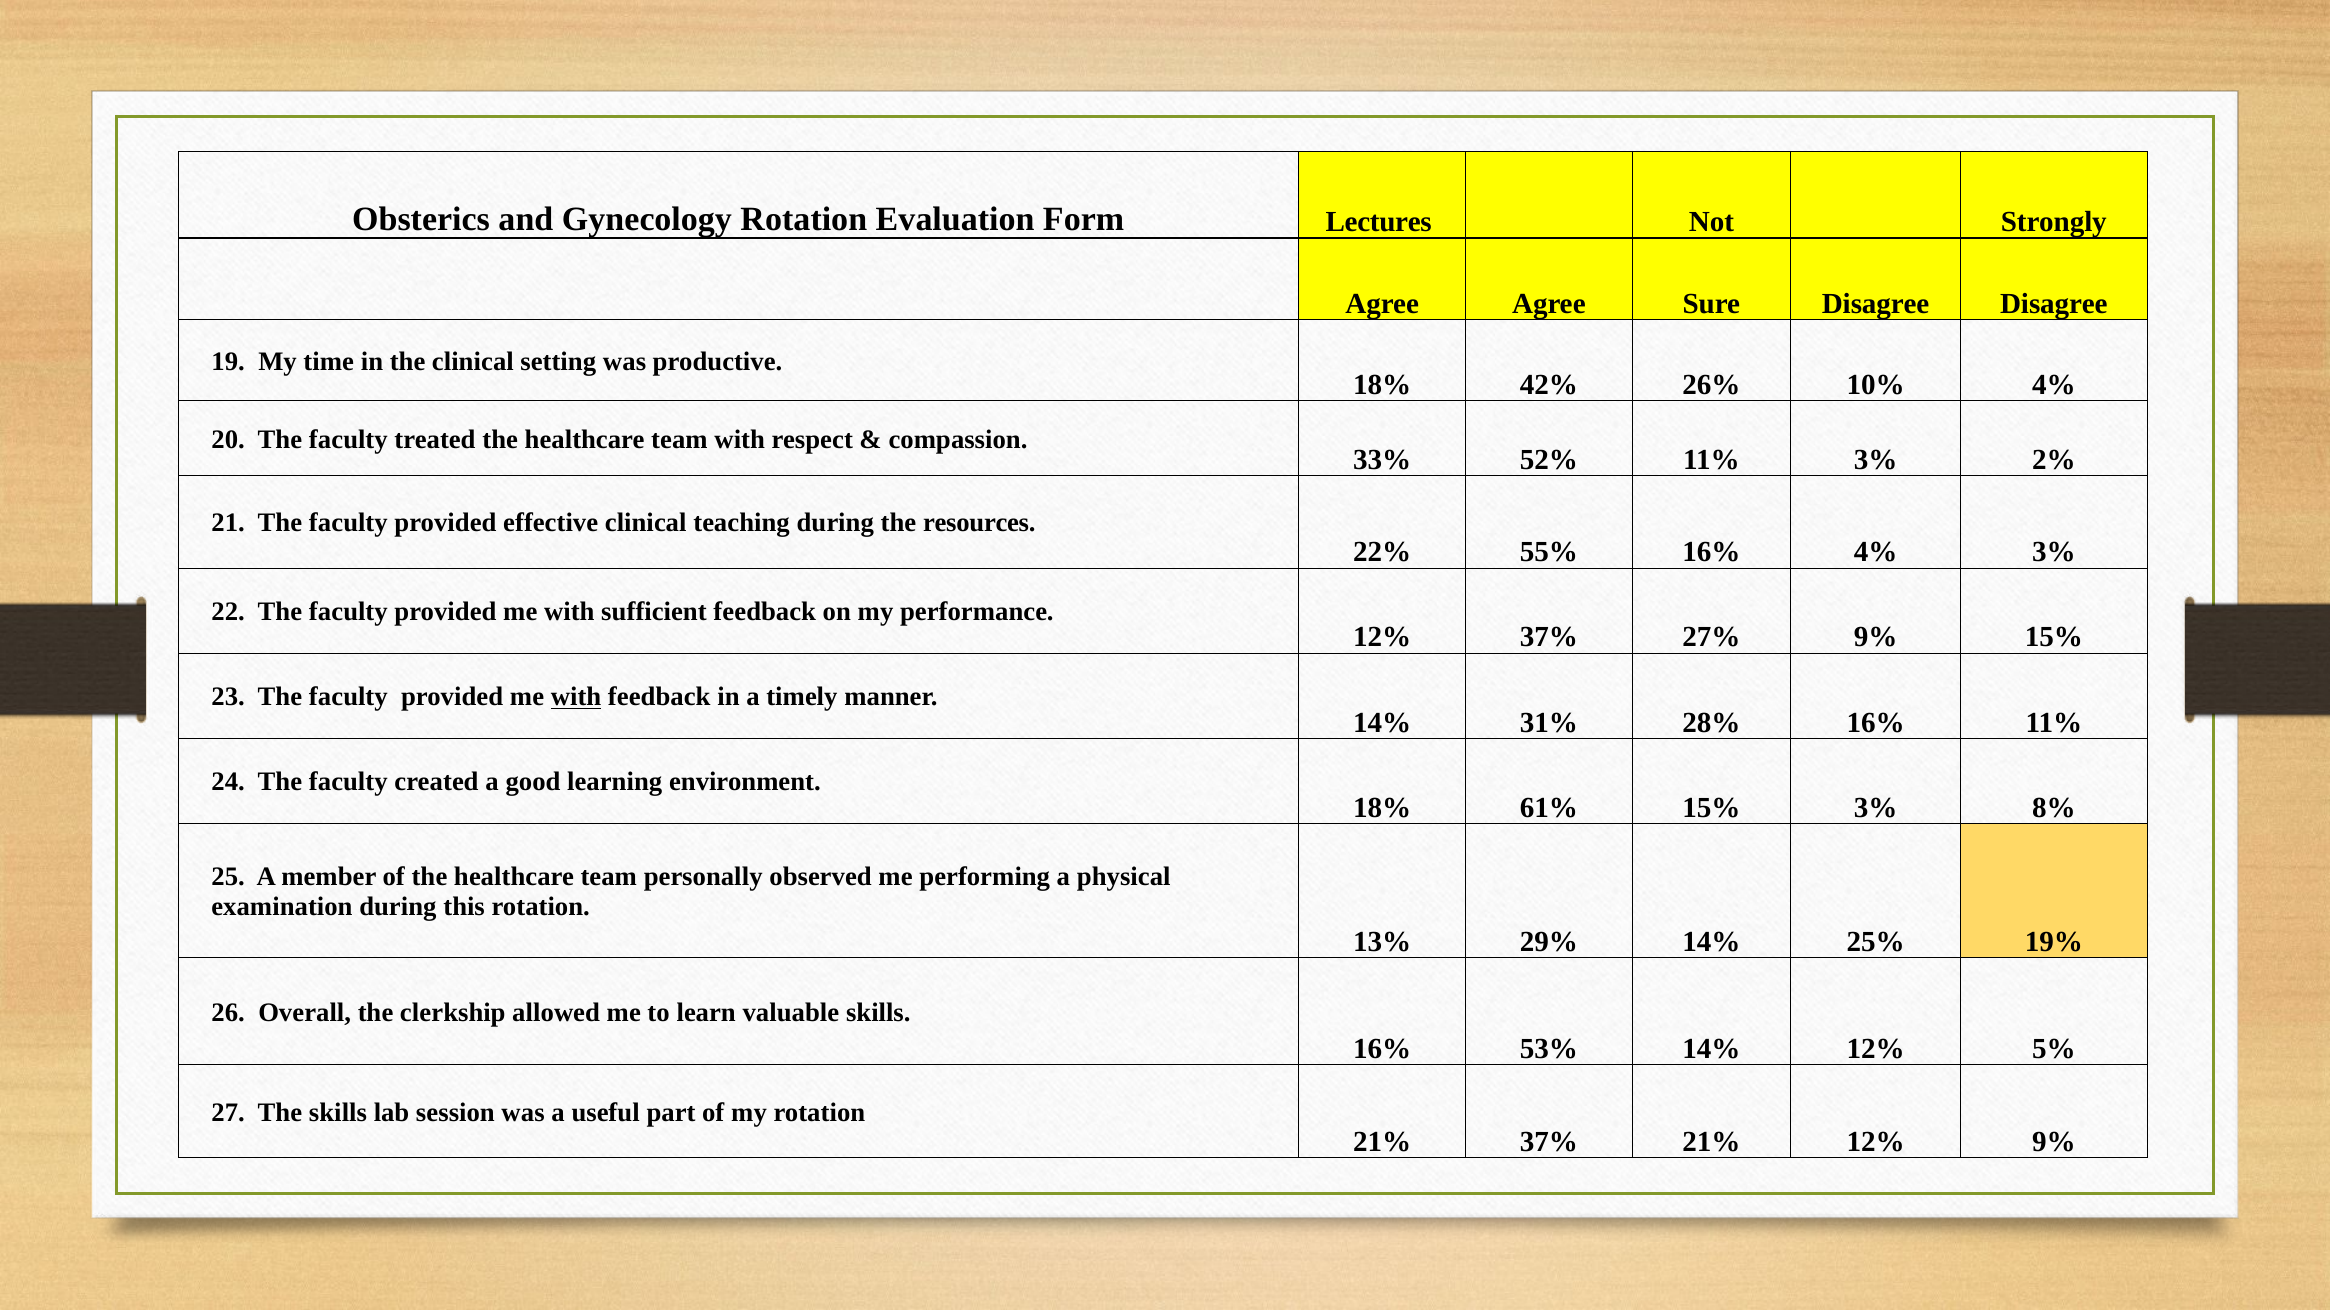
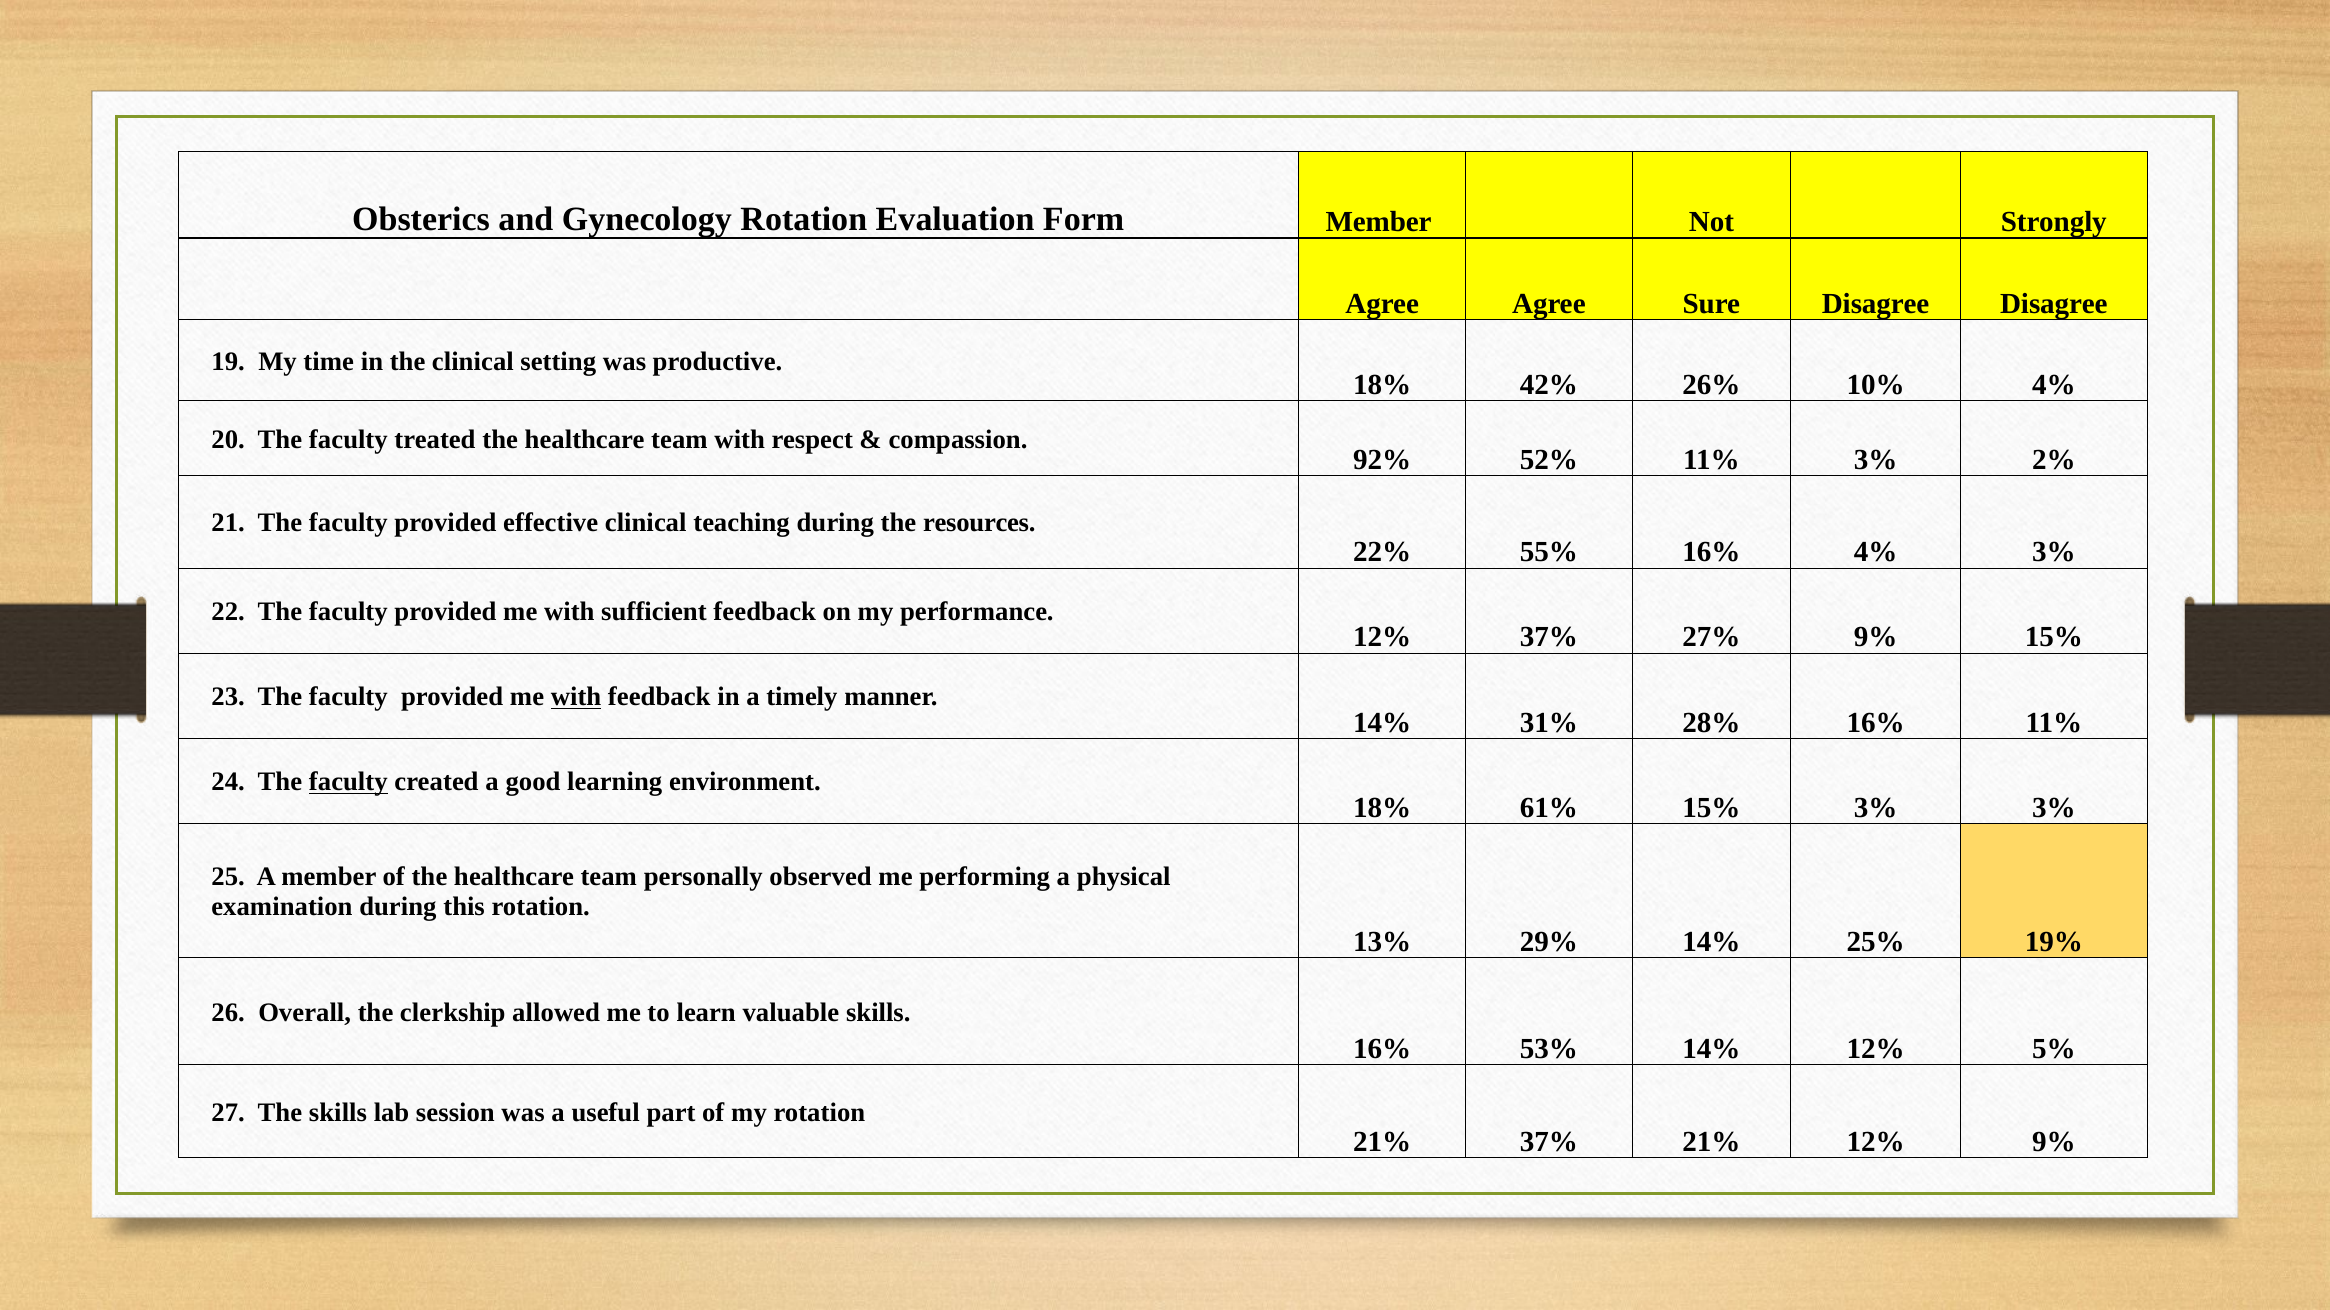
Form Lectures: Lectures -> Member
33%: 33% -> 92%
faculty at (348, 782) underline: none -> present
3% 8%: 8% -> 3%
